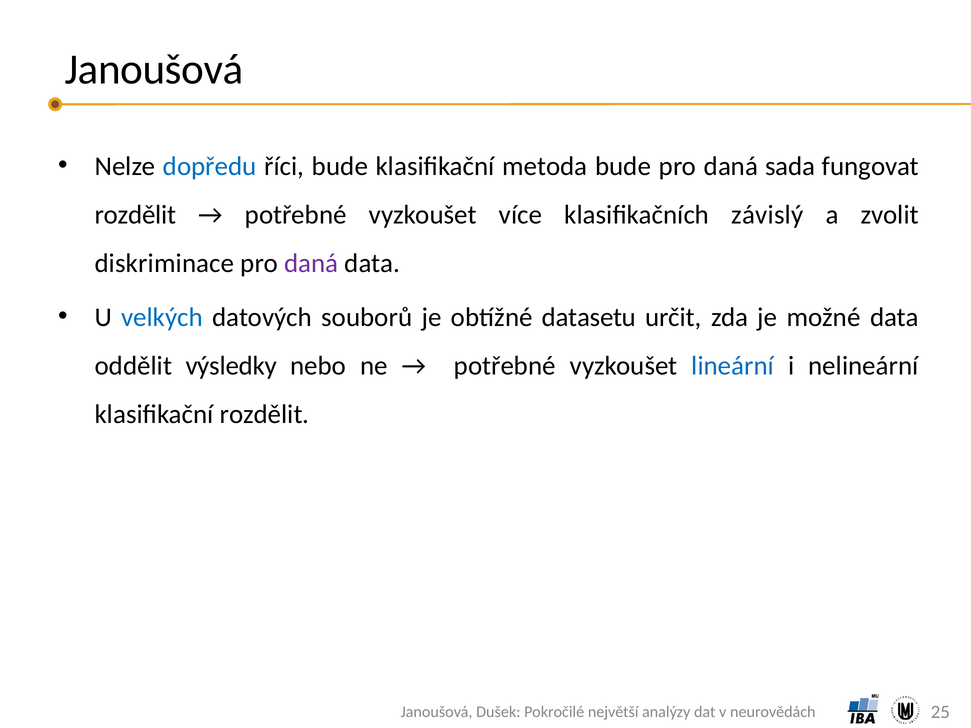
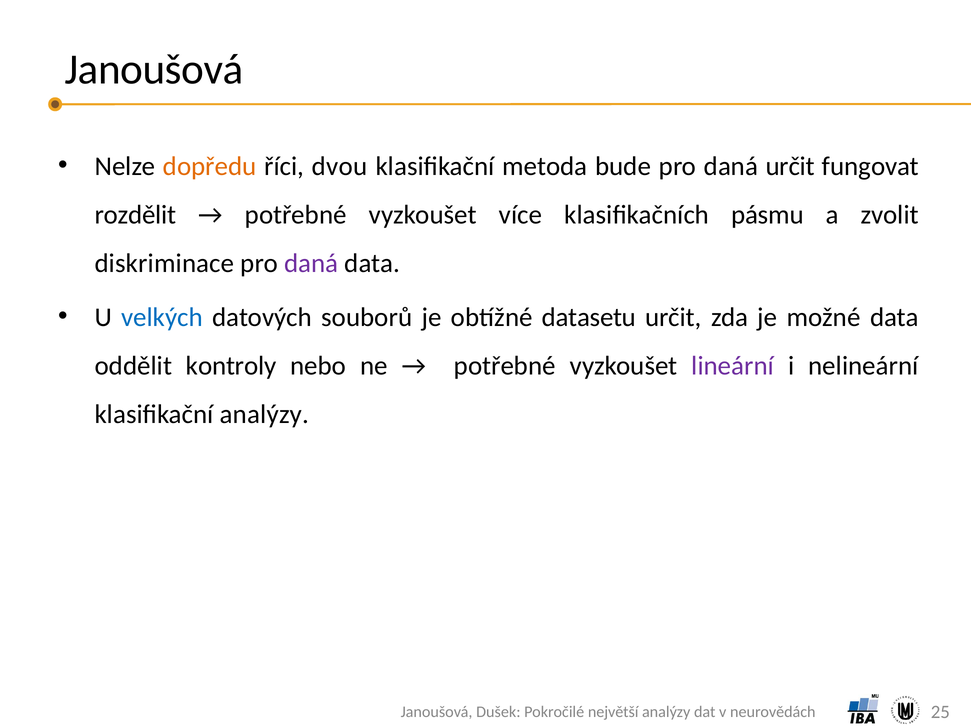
dopředu colour: blue -> orange
říci bude: bude -> dvou
daná sada: sada -> určit
závislý: závislý -> pásmu
výsledky: výsledky -> kontroly
lineární colour: blue -> purple
klasifikační rozdělit: rozdělit -> analýzy
